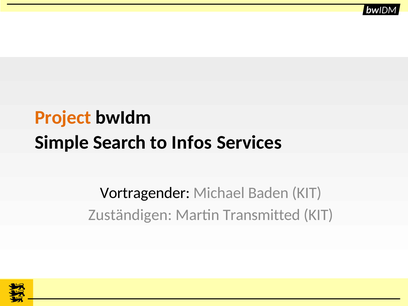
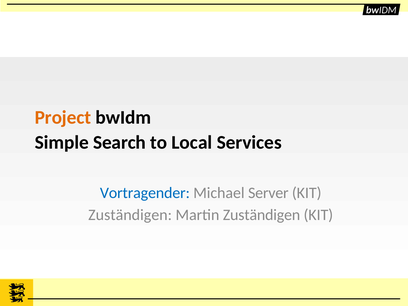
Infos: Infos -> Local
Vortragender colour: black -> blue
Baden: Baden -> Server
Martin Transmitted: Transmitted -> Zuständigen
